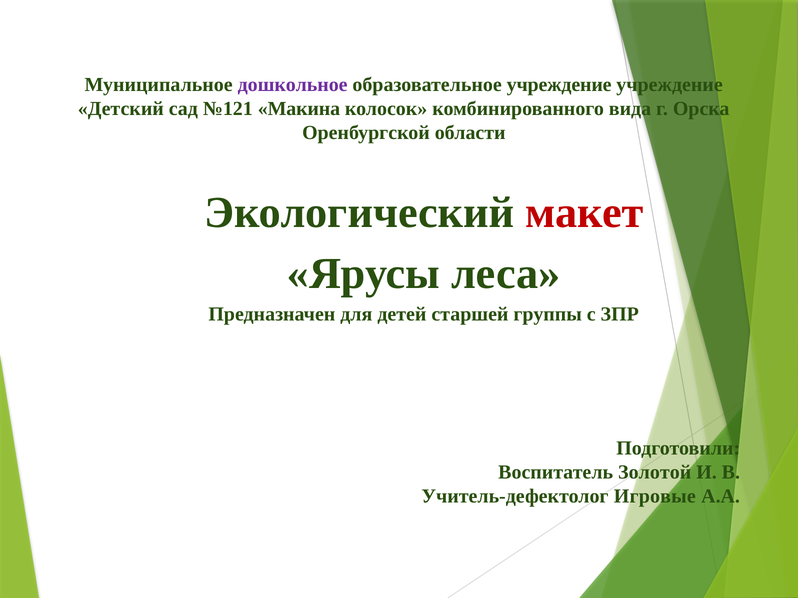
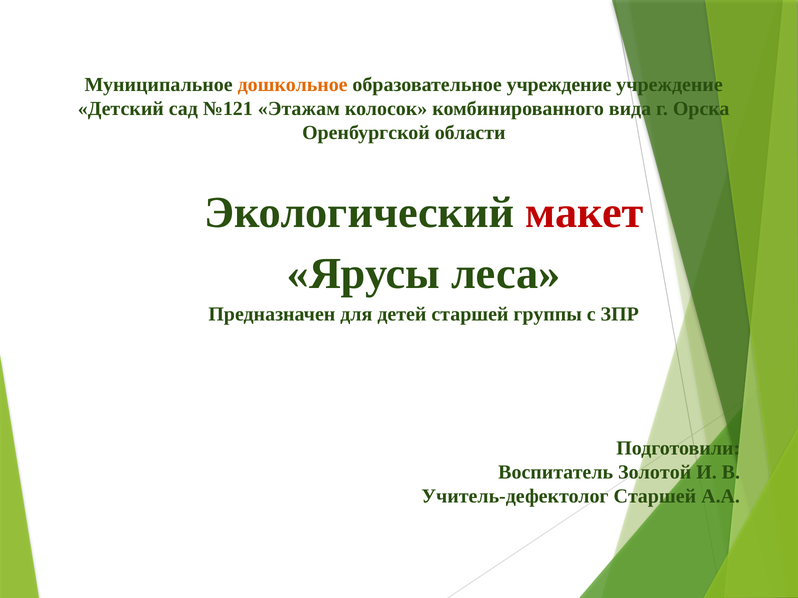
дошкольное colour: purple -> orange
Макина: Макина -> Этажам
Учитель-дефектолог Игровые: Игровые -> Старшей
